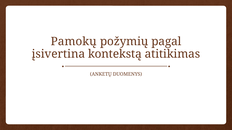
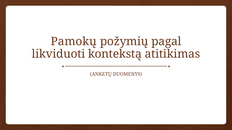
įsivertina: įsivertina -> likviduoti
